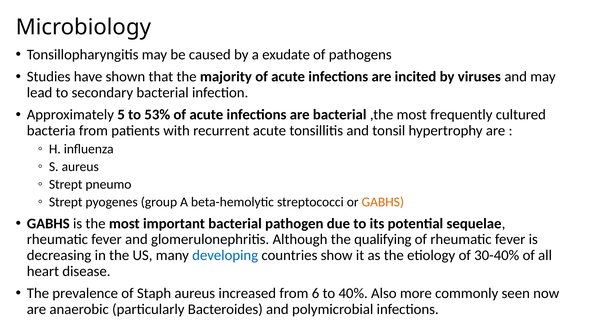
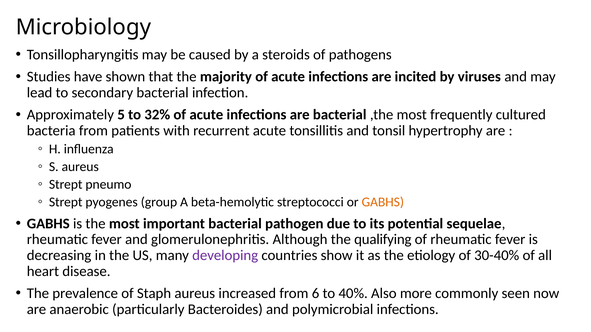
exudate: exudate -> steroids
53%: 53% -> 32%
developing colour: blue -> purple
